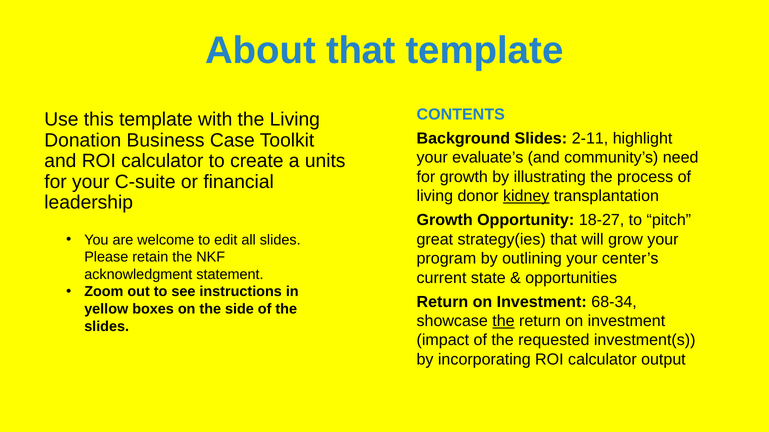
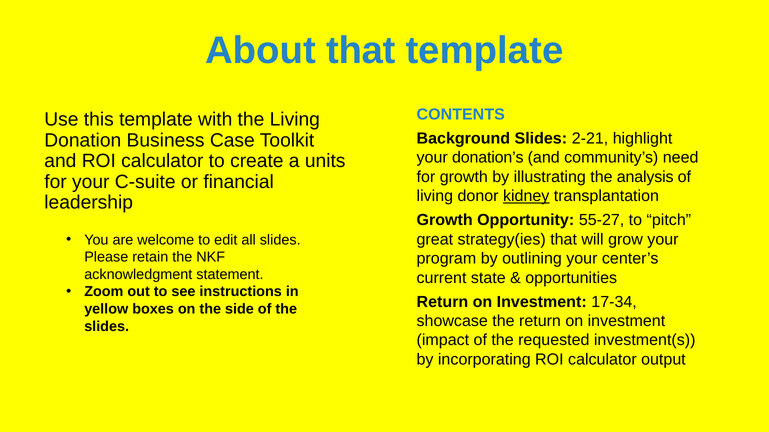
2-11: 2-11 -> 2-21
evaluate’s: evaluate’s -> donation’s
process: process -> analysis
18-27: 18-27 -> 55-27
68-34: 68-34 -> 17-34
the at (503, 321) underline: present -> none
